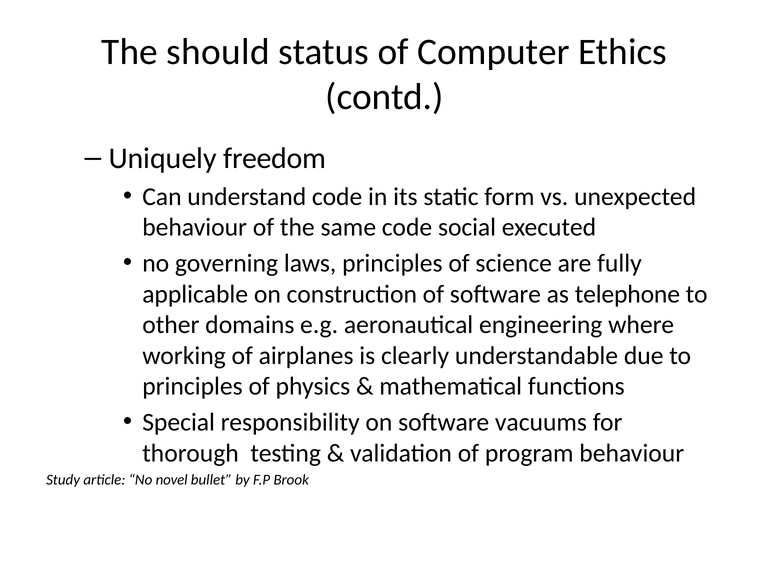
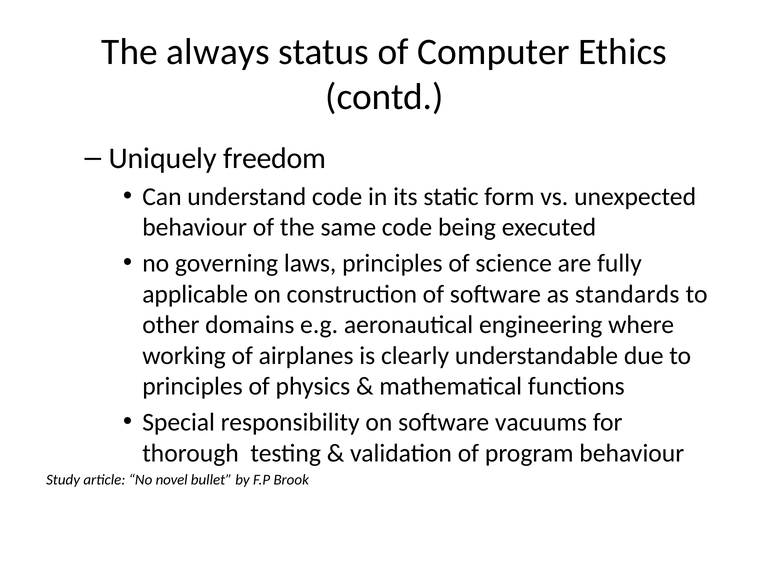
should: should -> always
social: social -> being
telephone: telephone -> standards
